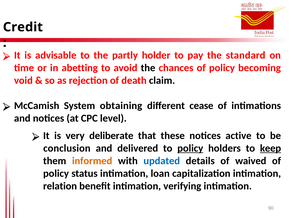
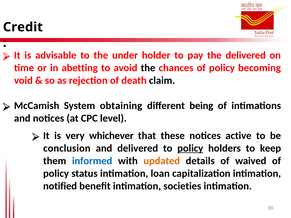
partly: partly -> under
the standard: standard -> delivered
cease: cease -> being
deliberate: deliberate -> whichever
keep underline: present -> none
informed colour: orange -> blue
updated colour: blue -> orange
relation: relation -> notified
verifying: verifying -> societies
